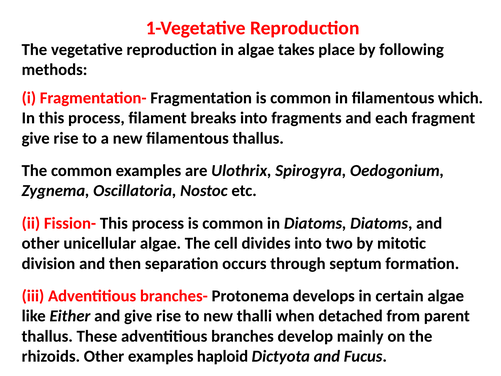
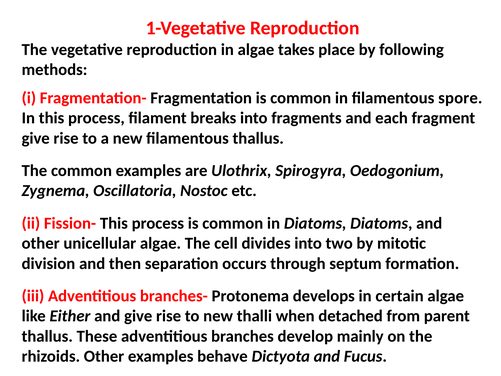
which: which -> spore
haploid: haploid -> behave
